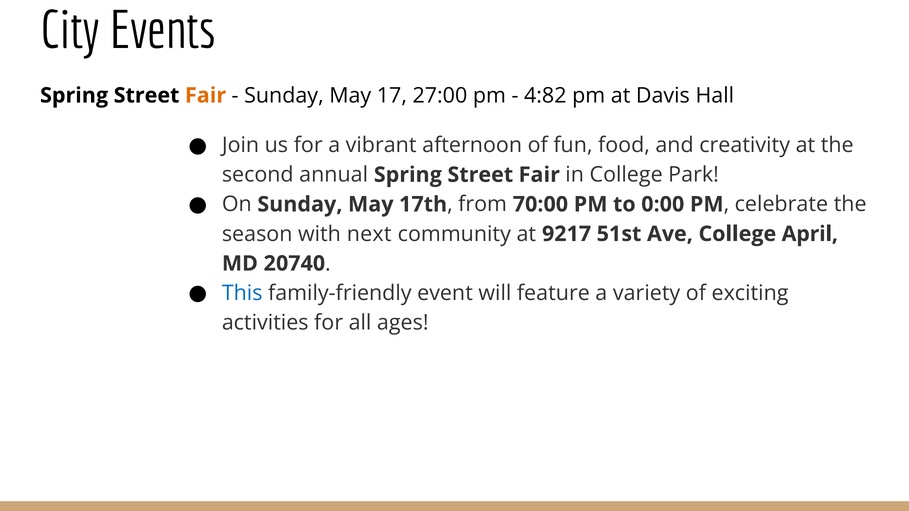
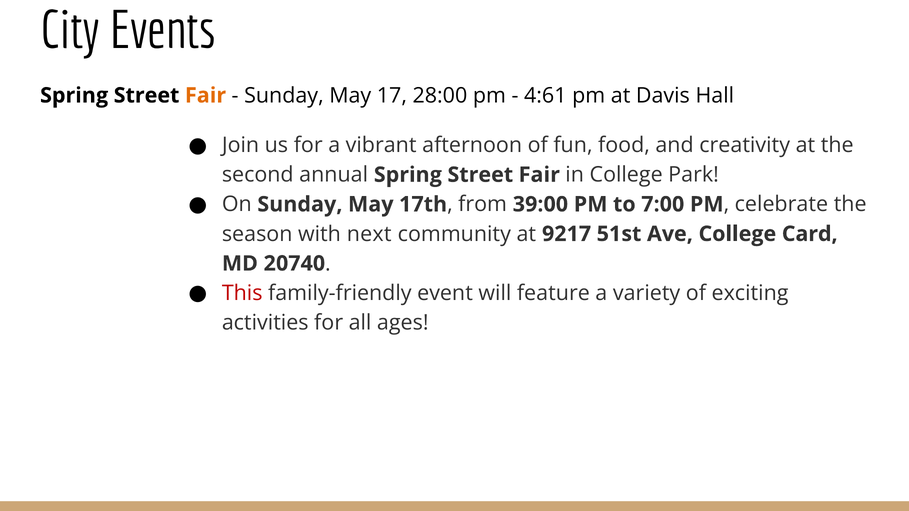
27:00: 27:00 -> 28:00
4:82: 4:82 -> 4:61
70:00: 70:00 -> 39:00
0:00: 0:00 -> 7:00
April: April -> Card
This colour: blue -> red
